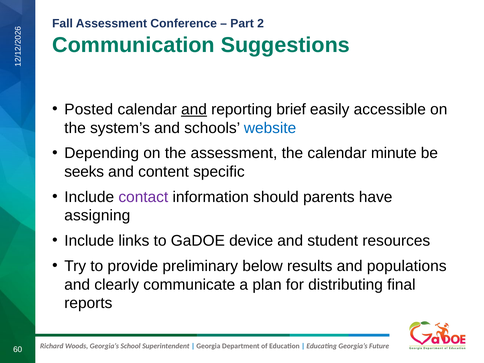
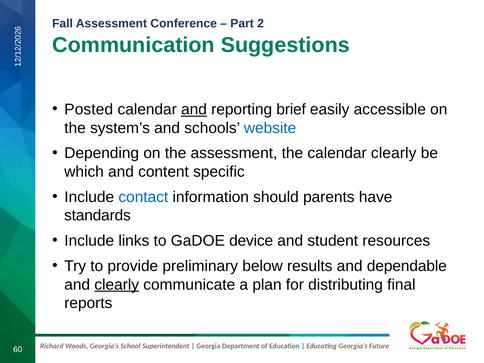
calendar minute: minute -> clearly
seeks: seeks -> which
contact colour: purple -> blue
assigning: assigning -> standards
populations: populations -> dependable
clearly at (117, 285) underline: none -> present
